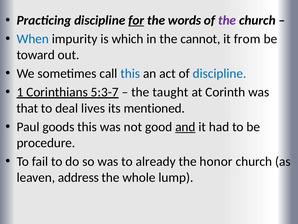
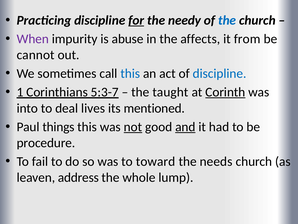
words: words -> needy
the at (227, 20) colour: purple -> blue
When colour: blue -> purple
which: which -> abuse
cannot: cannot -> affects
toward: toward -> cannot
Corinth underline: none -> present
that: that -> into
goods: goods -> things
not underline: none -> present
already: already -> toward
honor: honor -> needs
